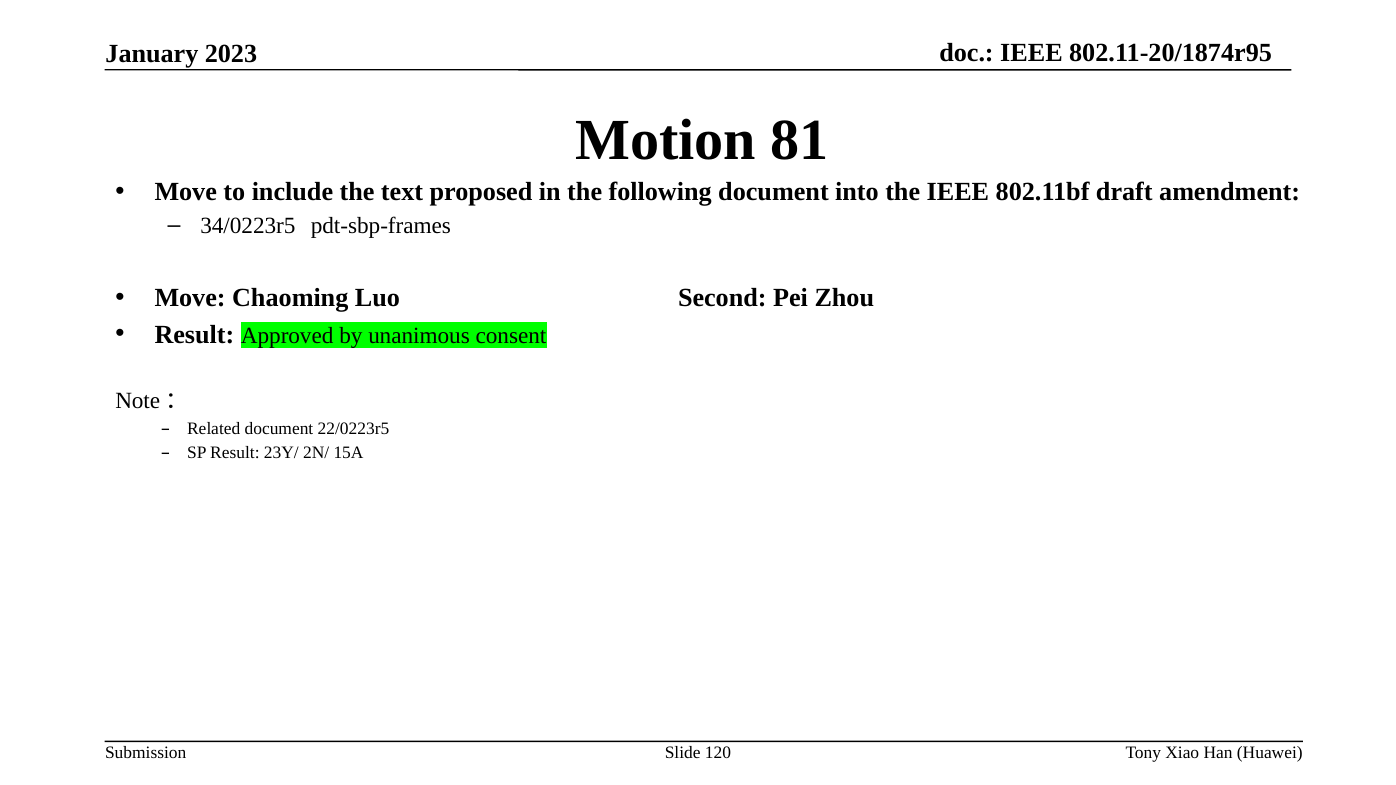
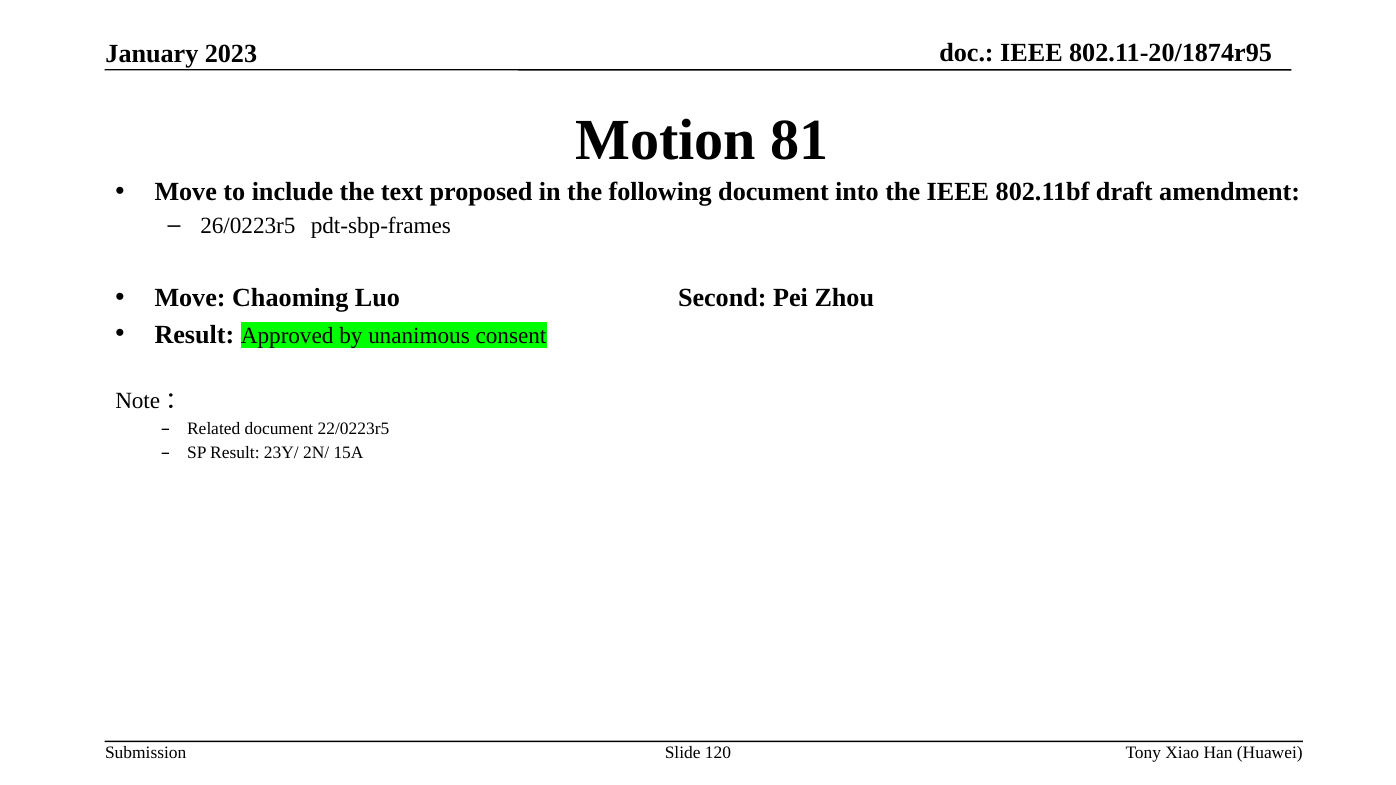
34/0223r5: 34/0223r5 -> 26/0223r5
